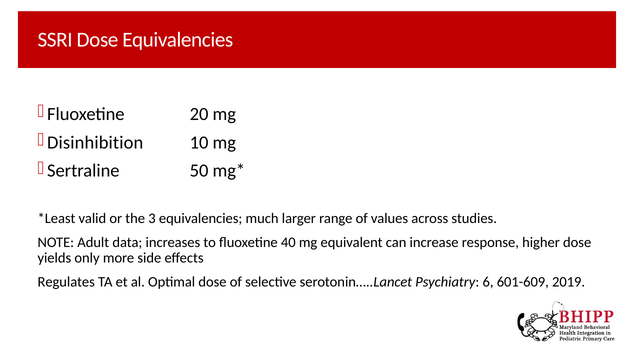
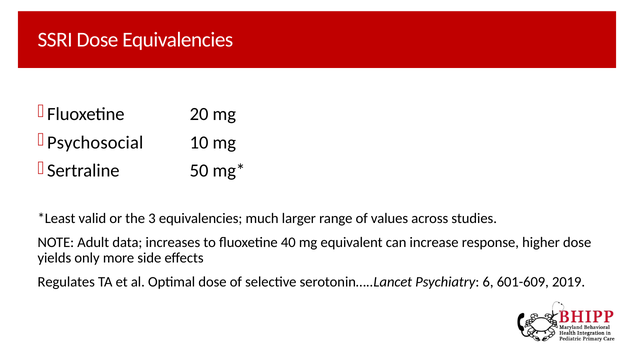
Disinhibition: Disinhibition -> Psychosocial
